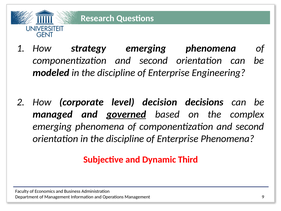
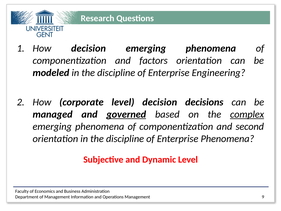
How strategy: strategy -> decision
second at (154, 60): second -> factors
complex underline: none -> present
Dynamic Third: Third -> Level
